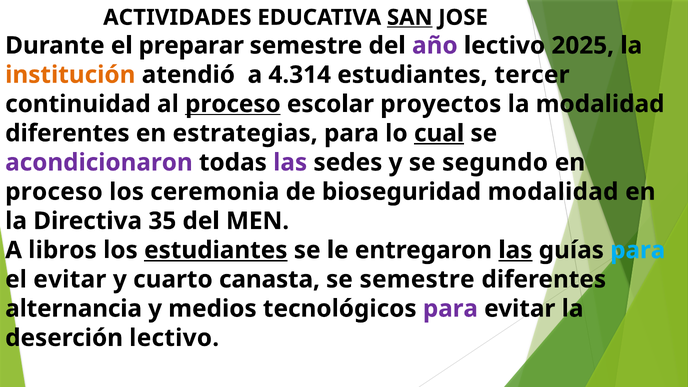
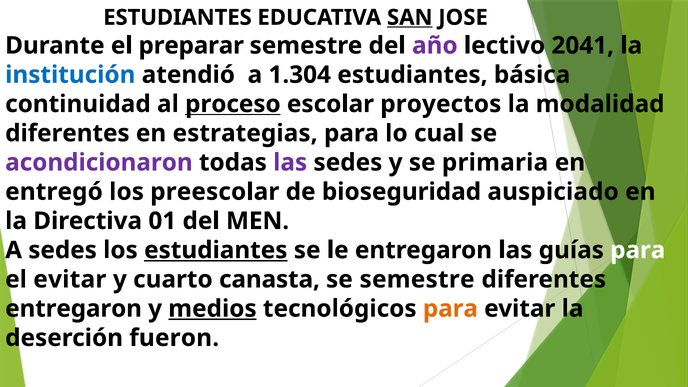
ACTIVIDADES at (177, 17): ACTIVIDADES -> ESTUDIANTES
2025: 2025 -> 2041
institución colour: orange -> blue
4.314: 4.314 -> 1.304
tercer: tercer -> básica
cual underline: present -> none
segundo: segundo -> primaria
proceso at (54, 192): proceso -> entregó
ceremonia: ceremonia -> preescolar
bioseguridad modalidad: modalidad -> auspiciado
35: 35 -> 01
A libros: libros -> sedes
las at (515, 250) underline: present -> none
para at (638, 250) colour: light blue -> white
alternancia at (74, 309): alternancia -> entregaron
medios underline: none -> present
para at (450, 309) colour: purple -> orange
deserción lectivo: lectivo -> fueron
